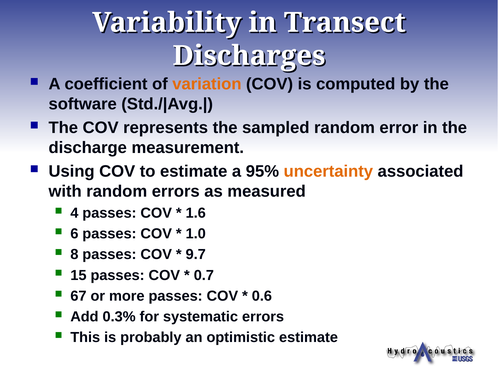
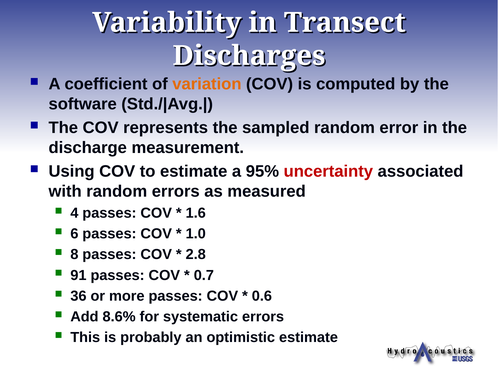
uncertainty colour: orange -> red
9.7: 9.7 -> 2.8
15: 15 -> 91
67: 67 -> 36
0.3%: 0.3% -> 8.6%
